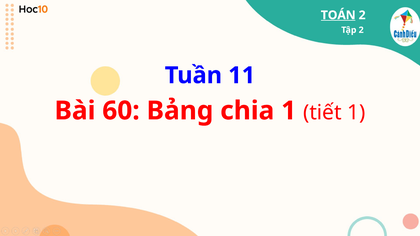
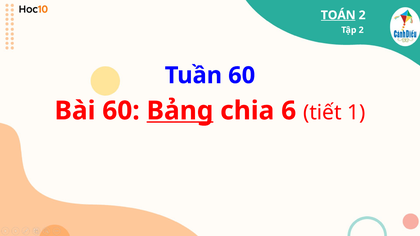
Tuần 11: 11 -> 60
Bảng underline: none -> present
chia 1: 1 -> 6
